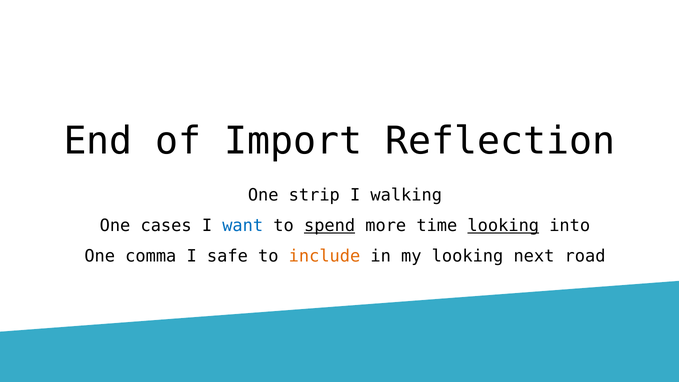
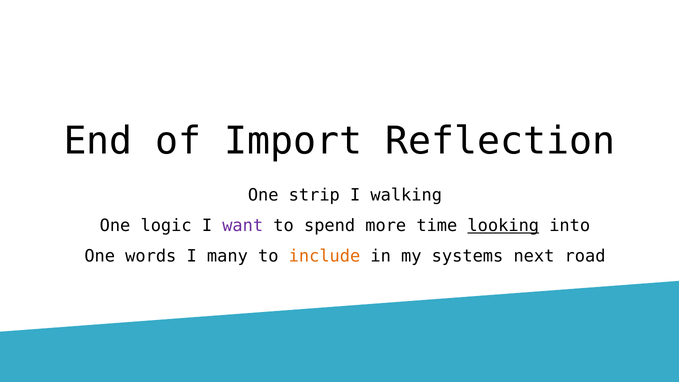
cases: cases -> logic
want colour: blue -> purple
spend underline: present -> none
comma: comma -> words
safe: safe -> many
my looking: looking -> systems
